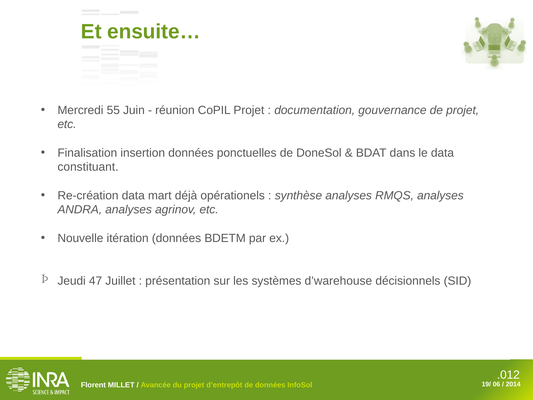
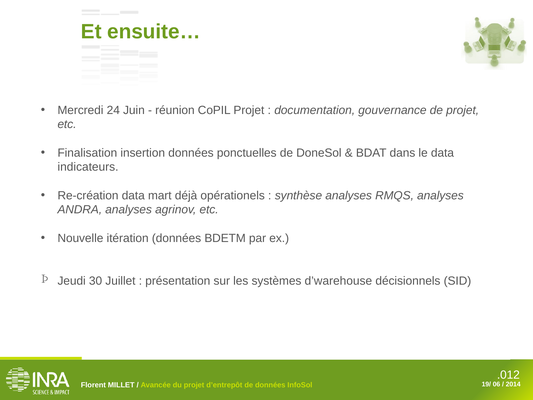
55: 55 -> 24
constituant: constituant -> indicateurs
47: 47 -> 30
